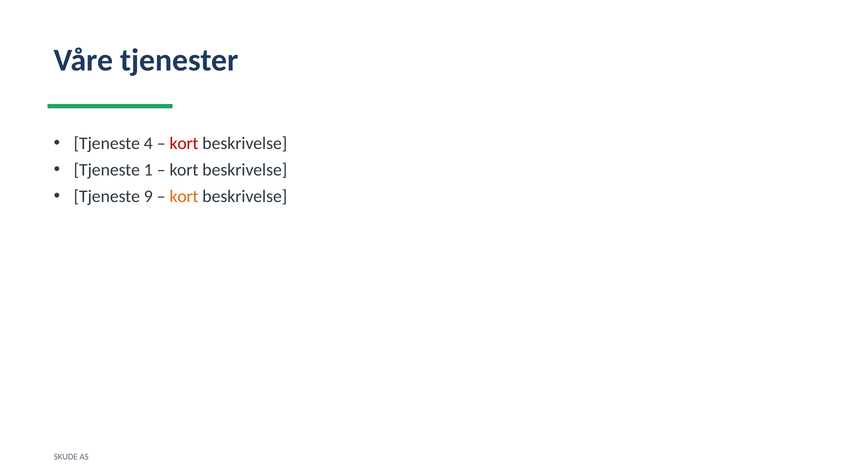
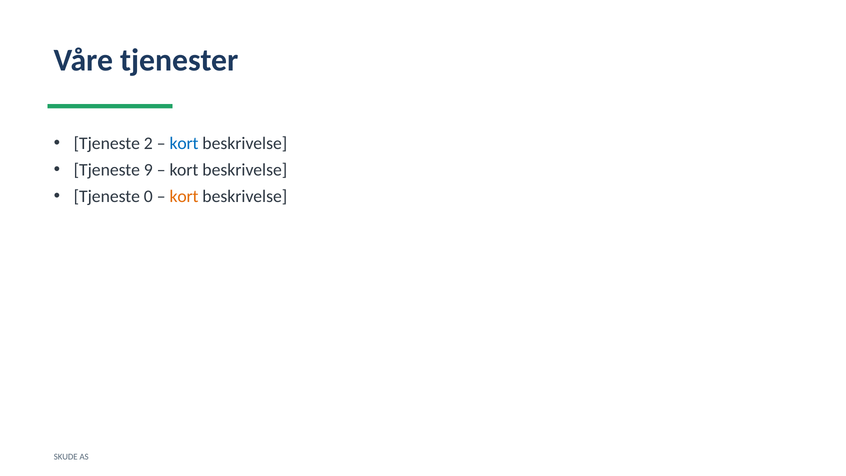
4: 4 -> 2
kort at (184, 143) colour: red -> blue
1: 1 -> 9
9: 9 -> 0
